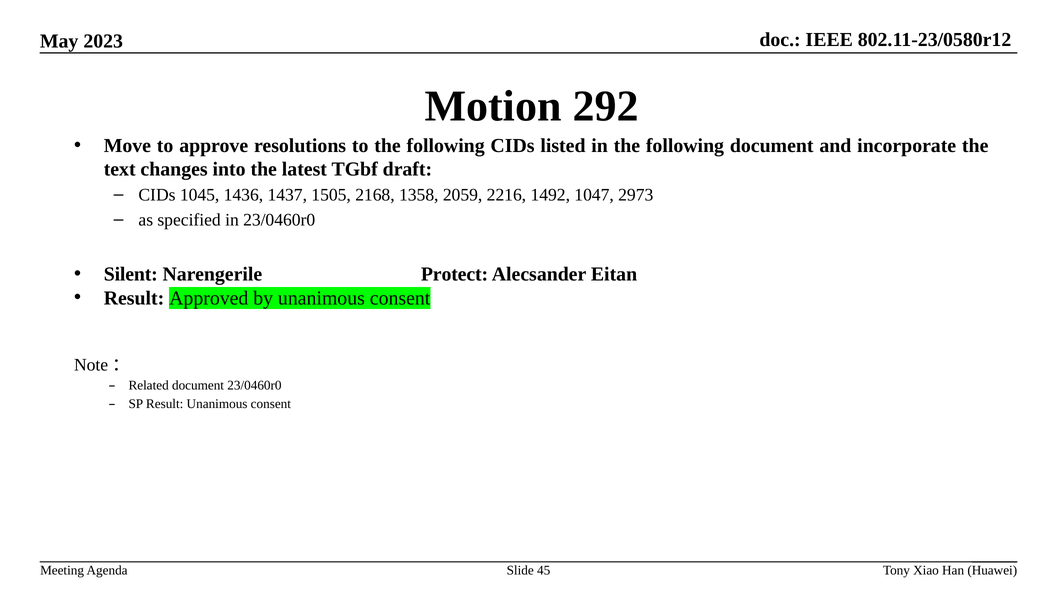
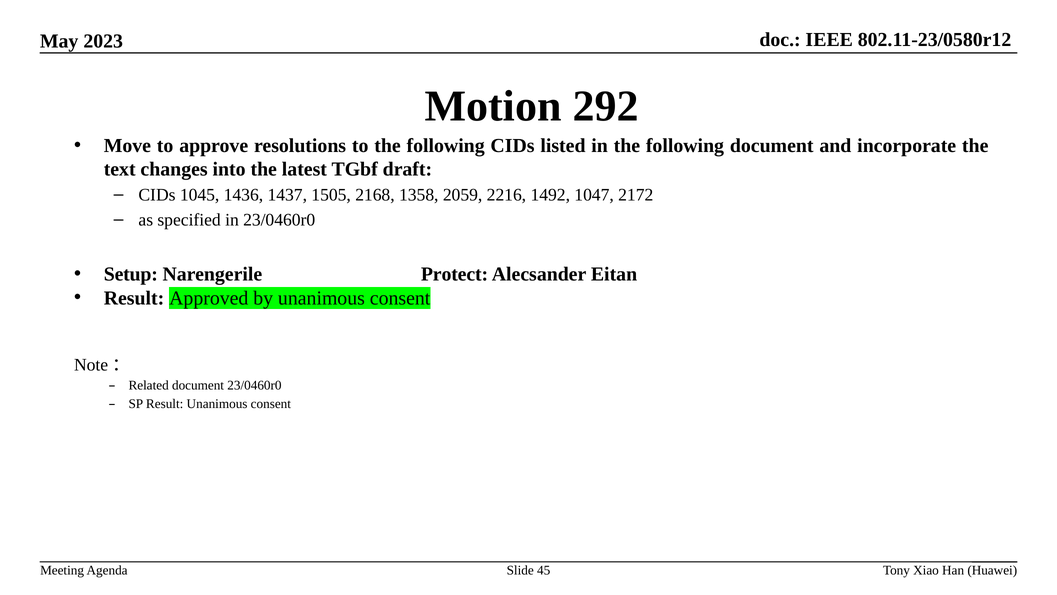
2973: 2973 -> 2172
Silent: Silent -> Setup
